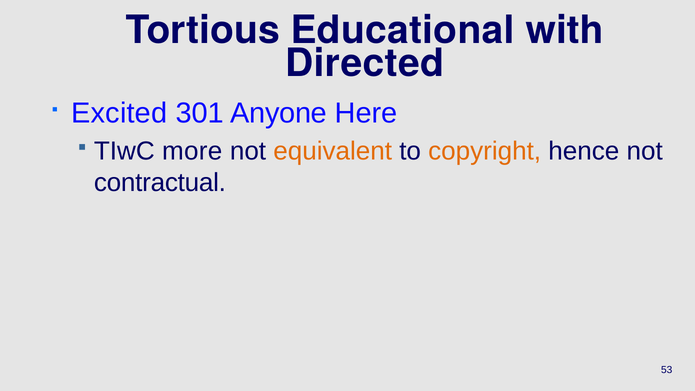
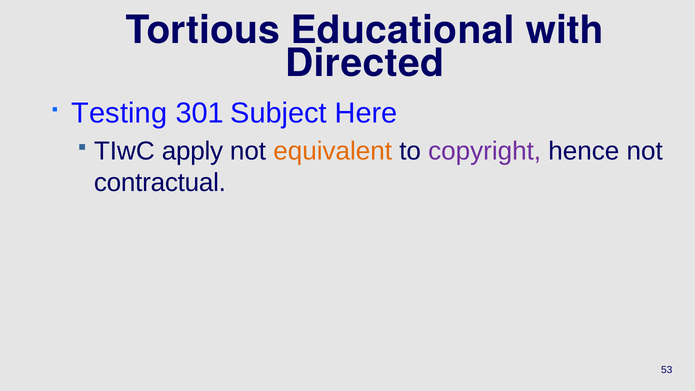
Excited: Excited -> Testing
Anyone: Anyone -> Subject
more: more -> apply
copyright colour: orange -> purple
